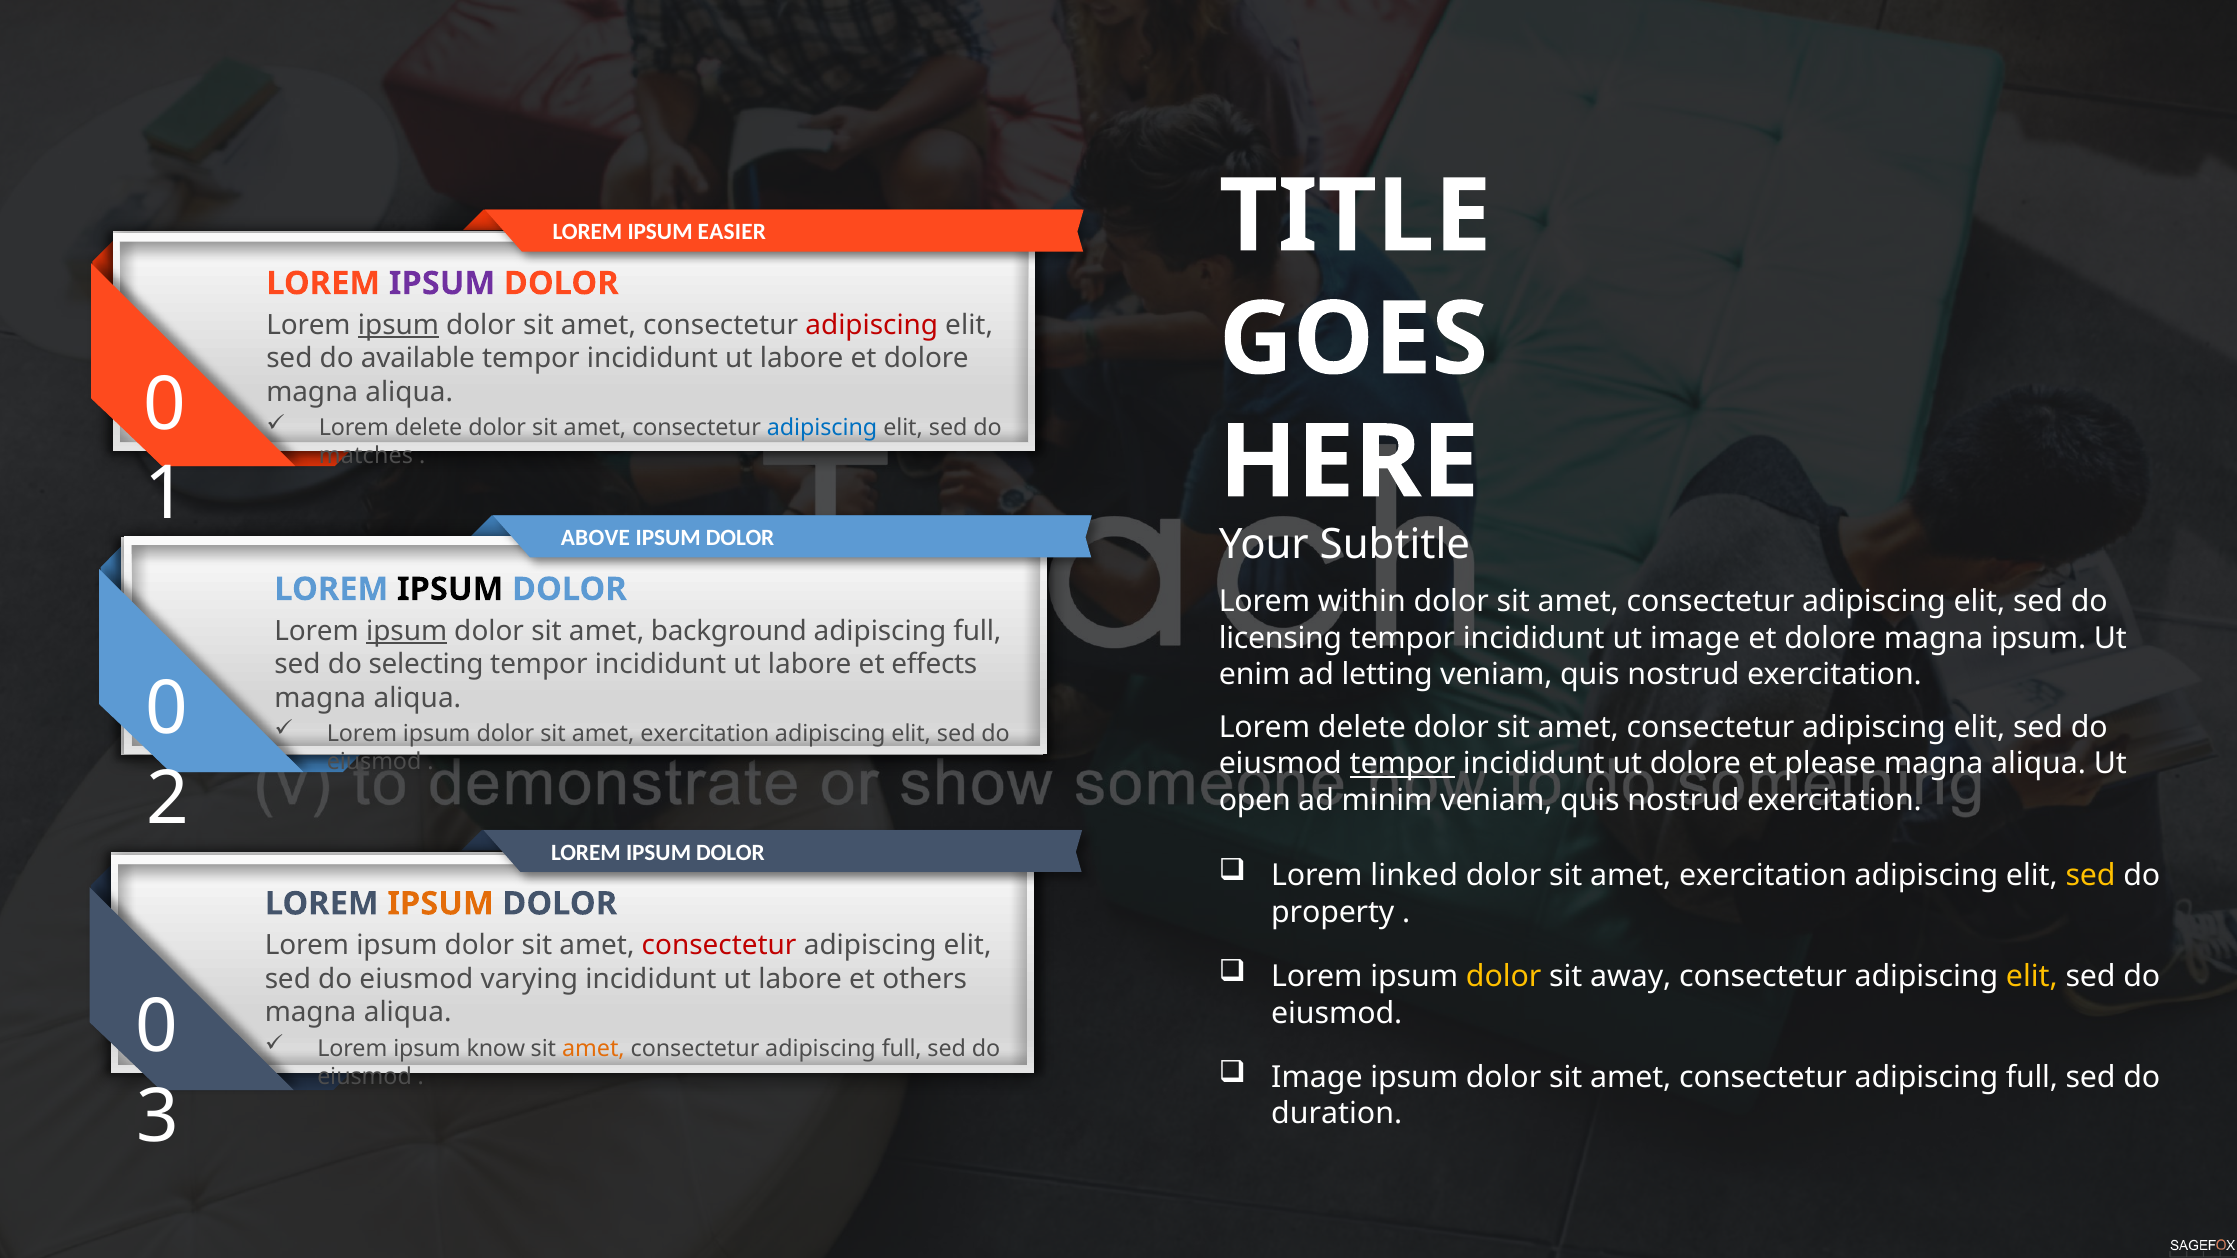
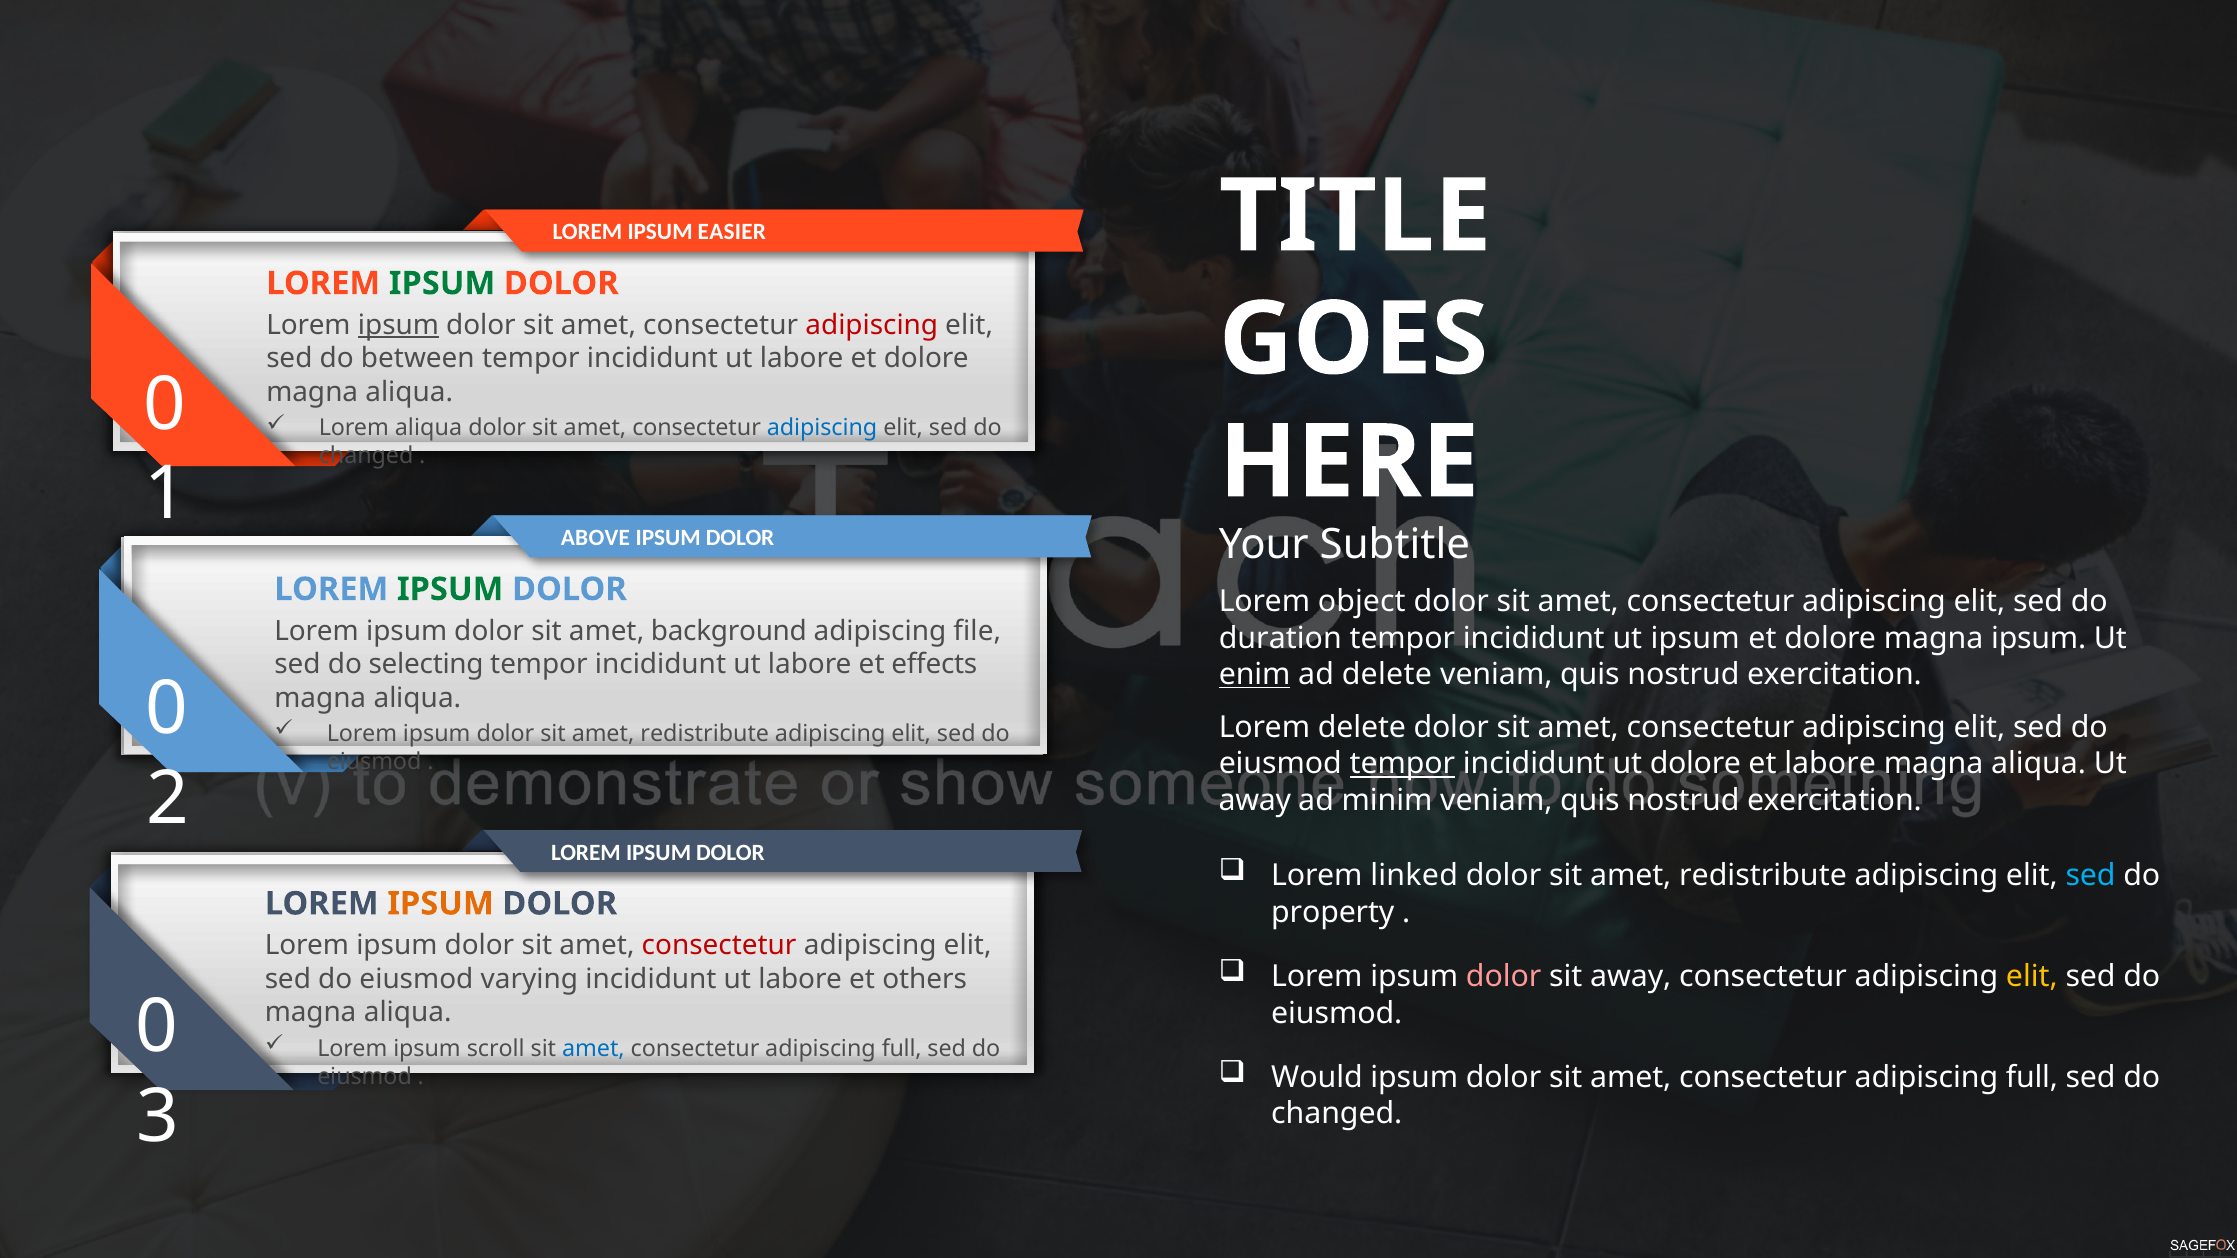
IPSUM at (442, 283) colour: purple -> green
available: available -> between
delete at (429, 428): delete -> aliqua
matches at (366, 456): matches -> changed
IPSUM at (450, 589) colour: black -> green
within: within -> object
ipsum at (407, 631) underline: present -> none
full at (977, 631): full -> file
licensing: licensing -> duration
ut image: image -> ipsum
enim underline: none -> present
ad letting: letting -> delete
exercitation at (705, 734): exercitation -> redistribute
et please: please -> labore
open at (1255, 801): open -> away
exercitation at (1763, 876): exercitation -> redistribute
sed at (2091, 876) colour: yellow -> light blue
dolor at (1504, 977) colour: yellow -> pink
know: know -> scroll
amet at (593, 1049) colour: orange -> blue
Image at (1317, 1078): Image -> Would
duration at (1337, 1114): duration -> changed
